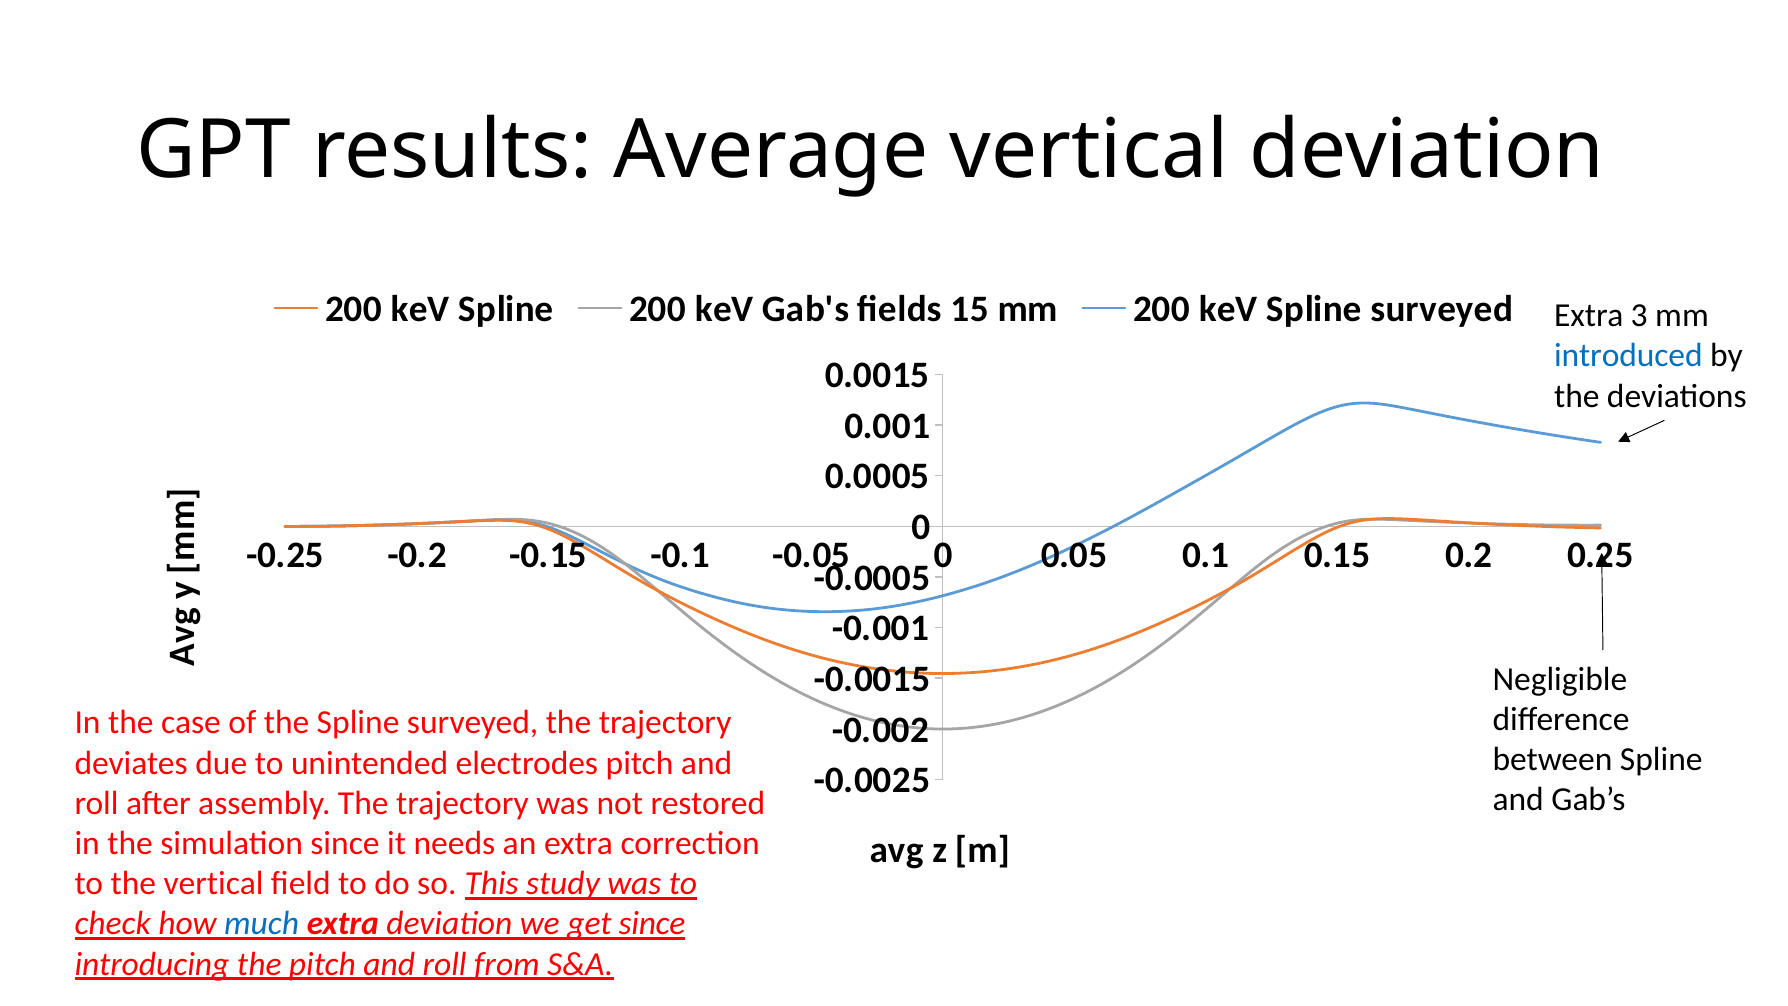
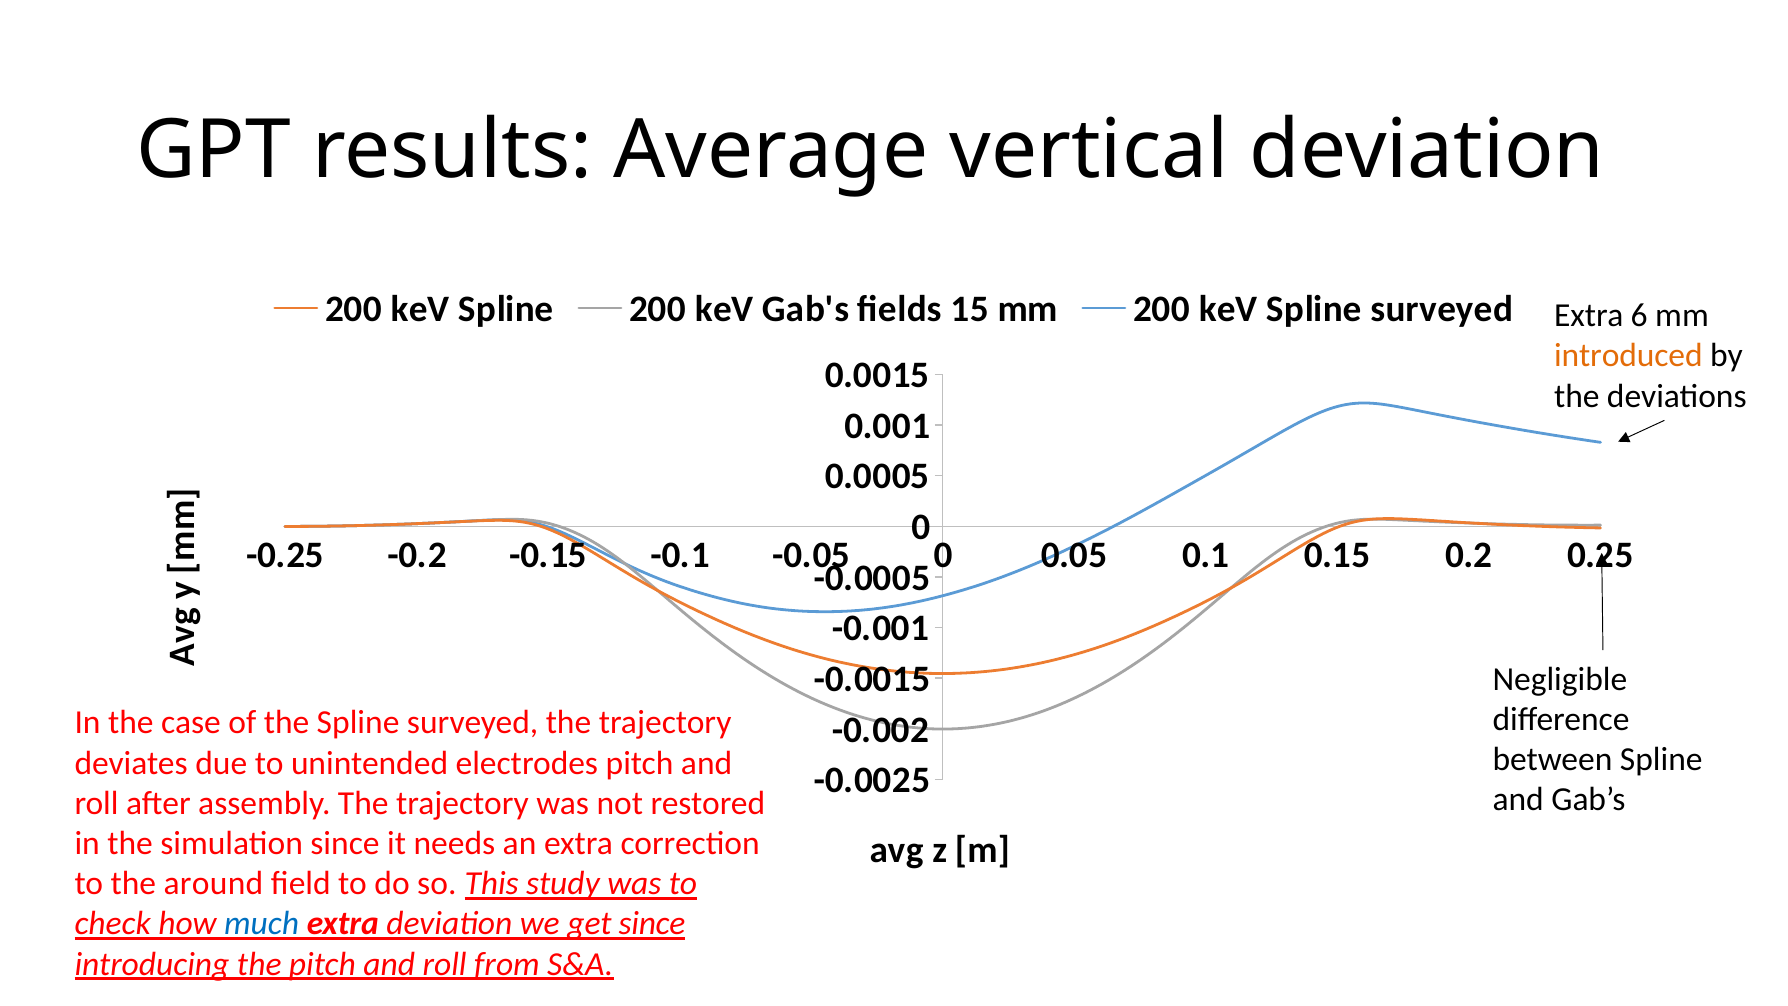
3: 3 -> 6
introduced colour: blue -> orange
the vertical: vertical -> around
